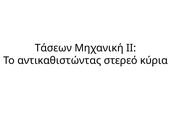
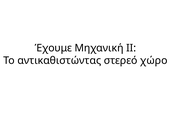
Τάσεων: Τάσεων -> Έχουμε
κύρια: κύρια -> χώρο
